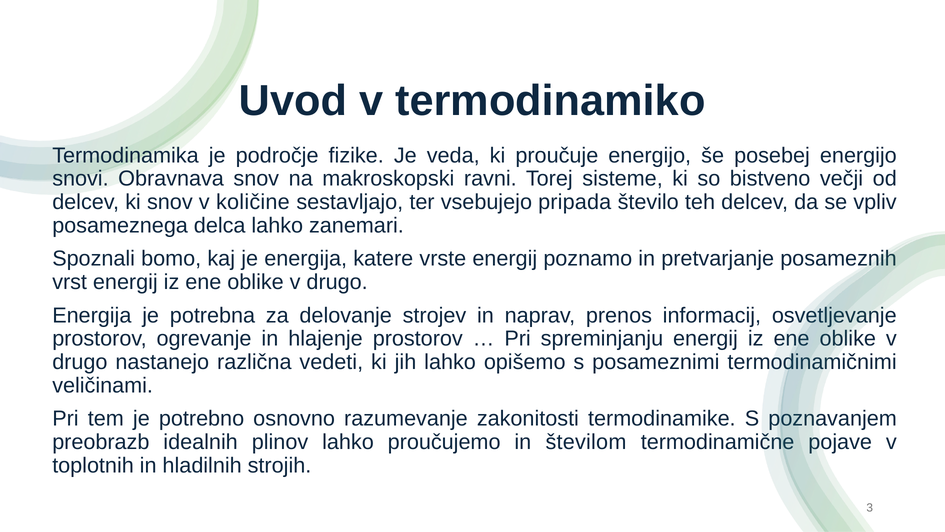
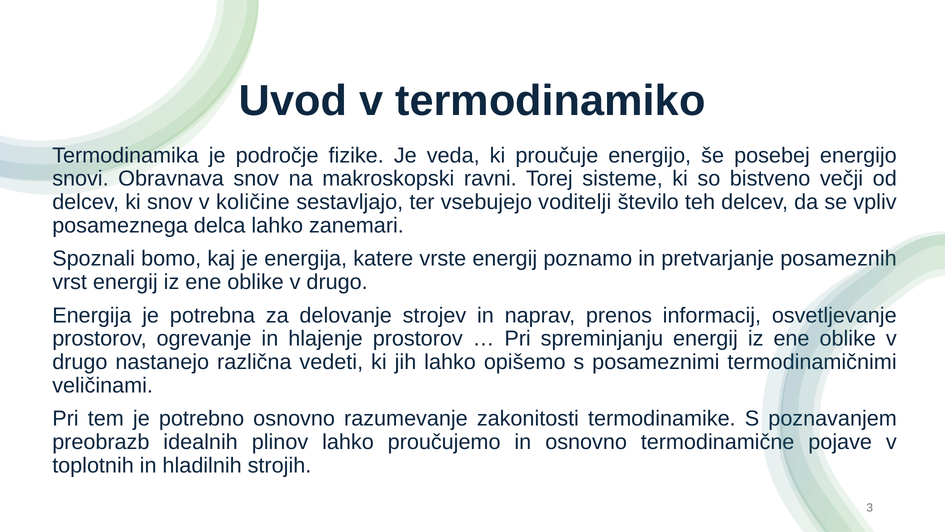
pripada: pripada -> voditelji
in številom: številom -> osnovno
